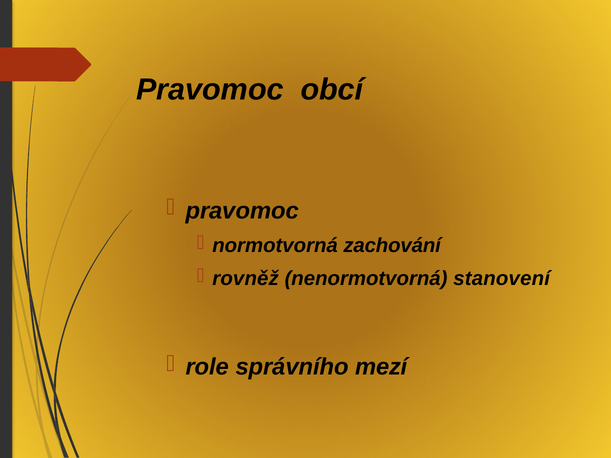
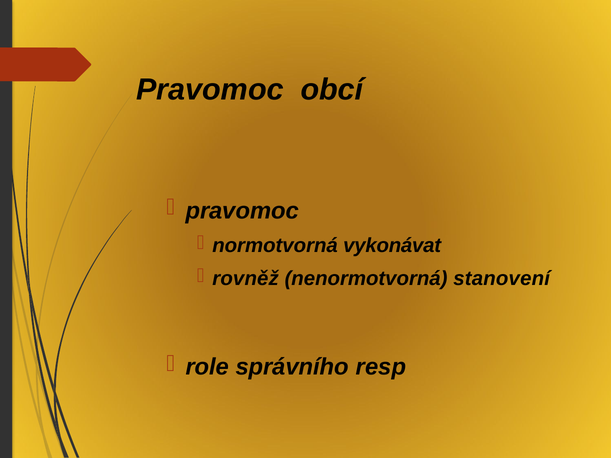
zachování: zachování -> vykonávat
mezí: mezí -> resp
